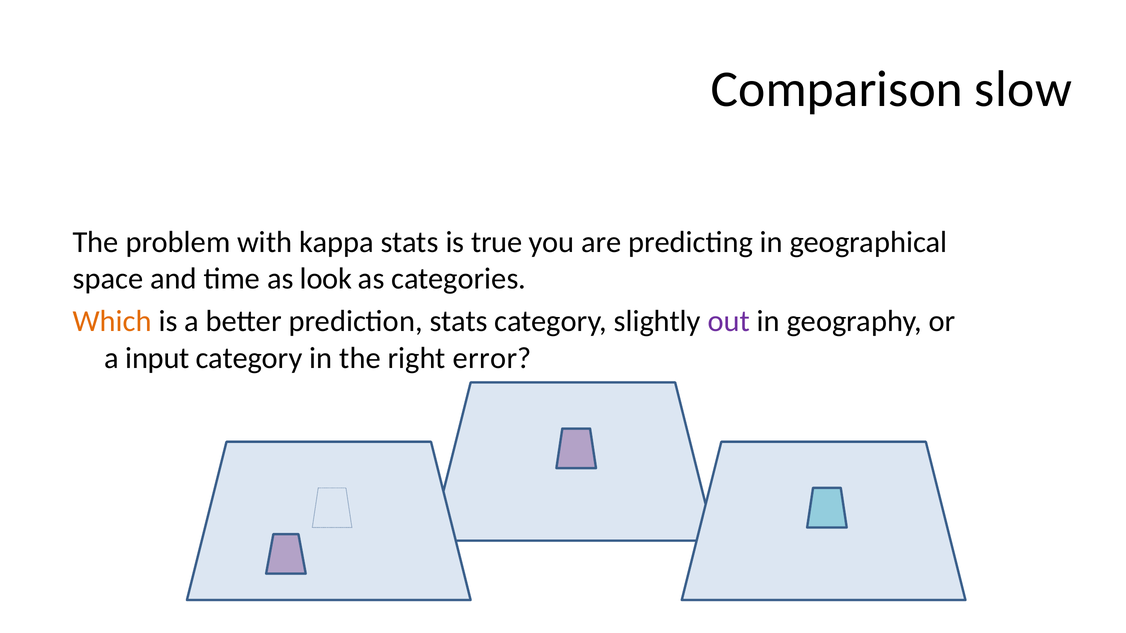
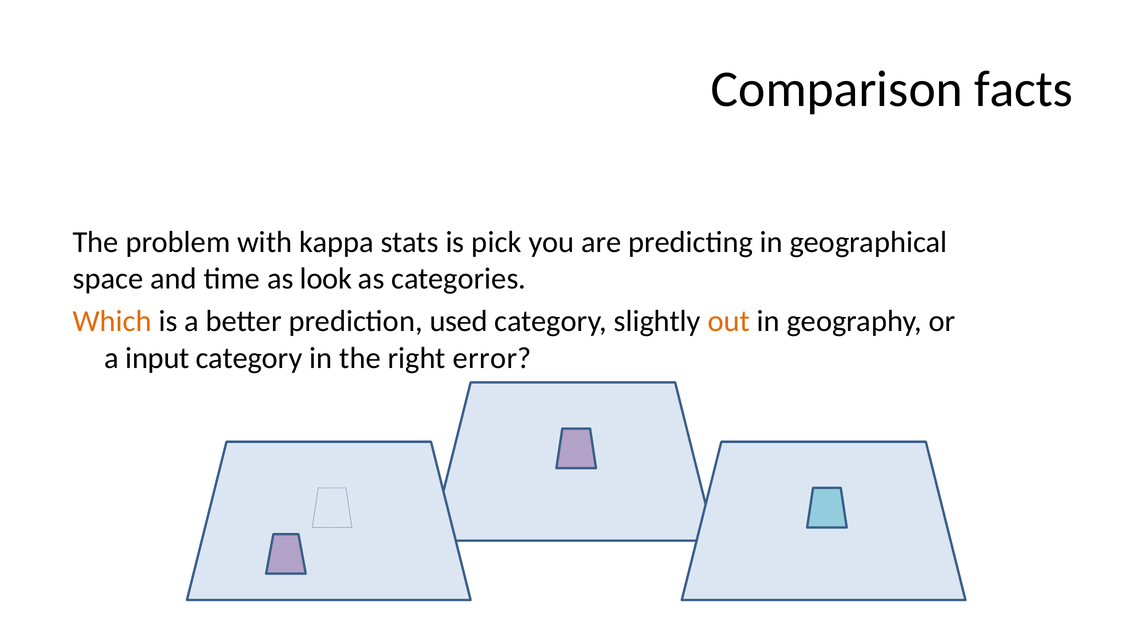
slow: slow -> facts
true: true -> pick
prediction stats: stats -> used
out colour: purple -> orange
